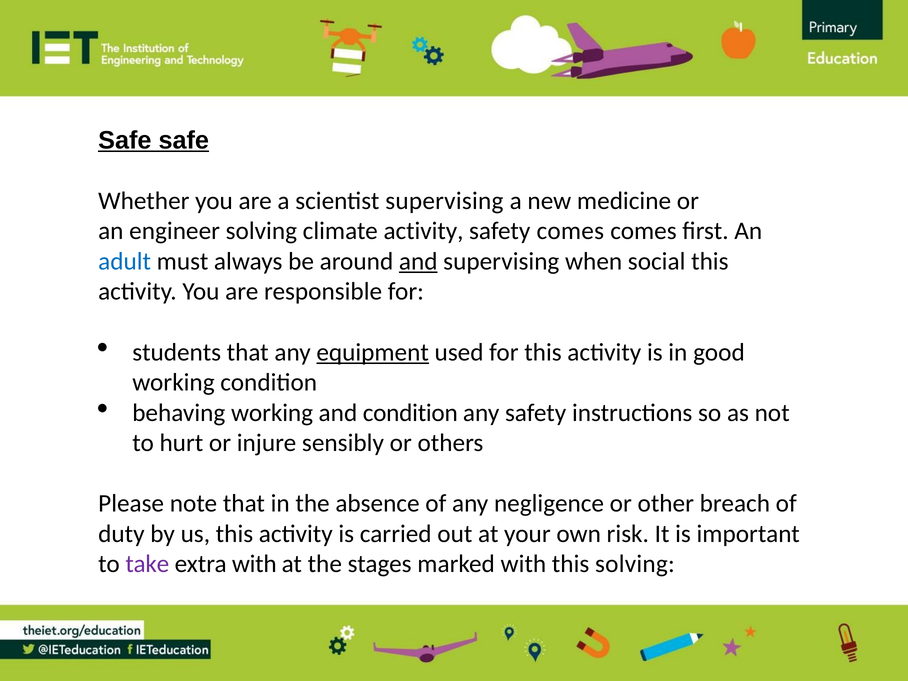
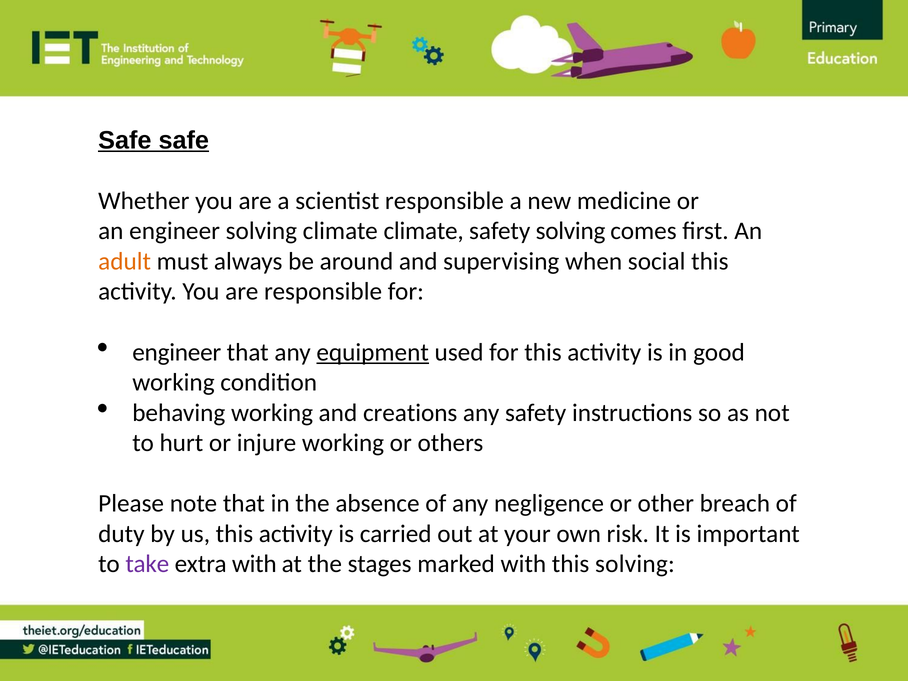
scientist supervising: supervising -> responsible
climate activity: activity -> climate
safety comes: comes -> solving
adult colour: blue -> orange
and at (418, 261) underline: present -> none
students at (177, 352): students -> engineer
and condition: condition -> creations
injure sensibly: sensibly -> working
